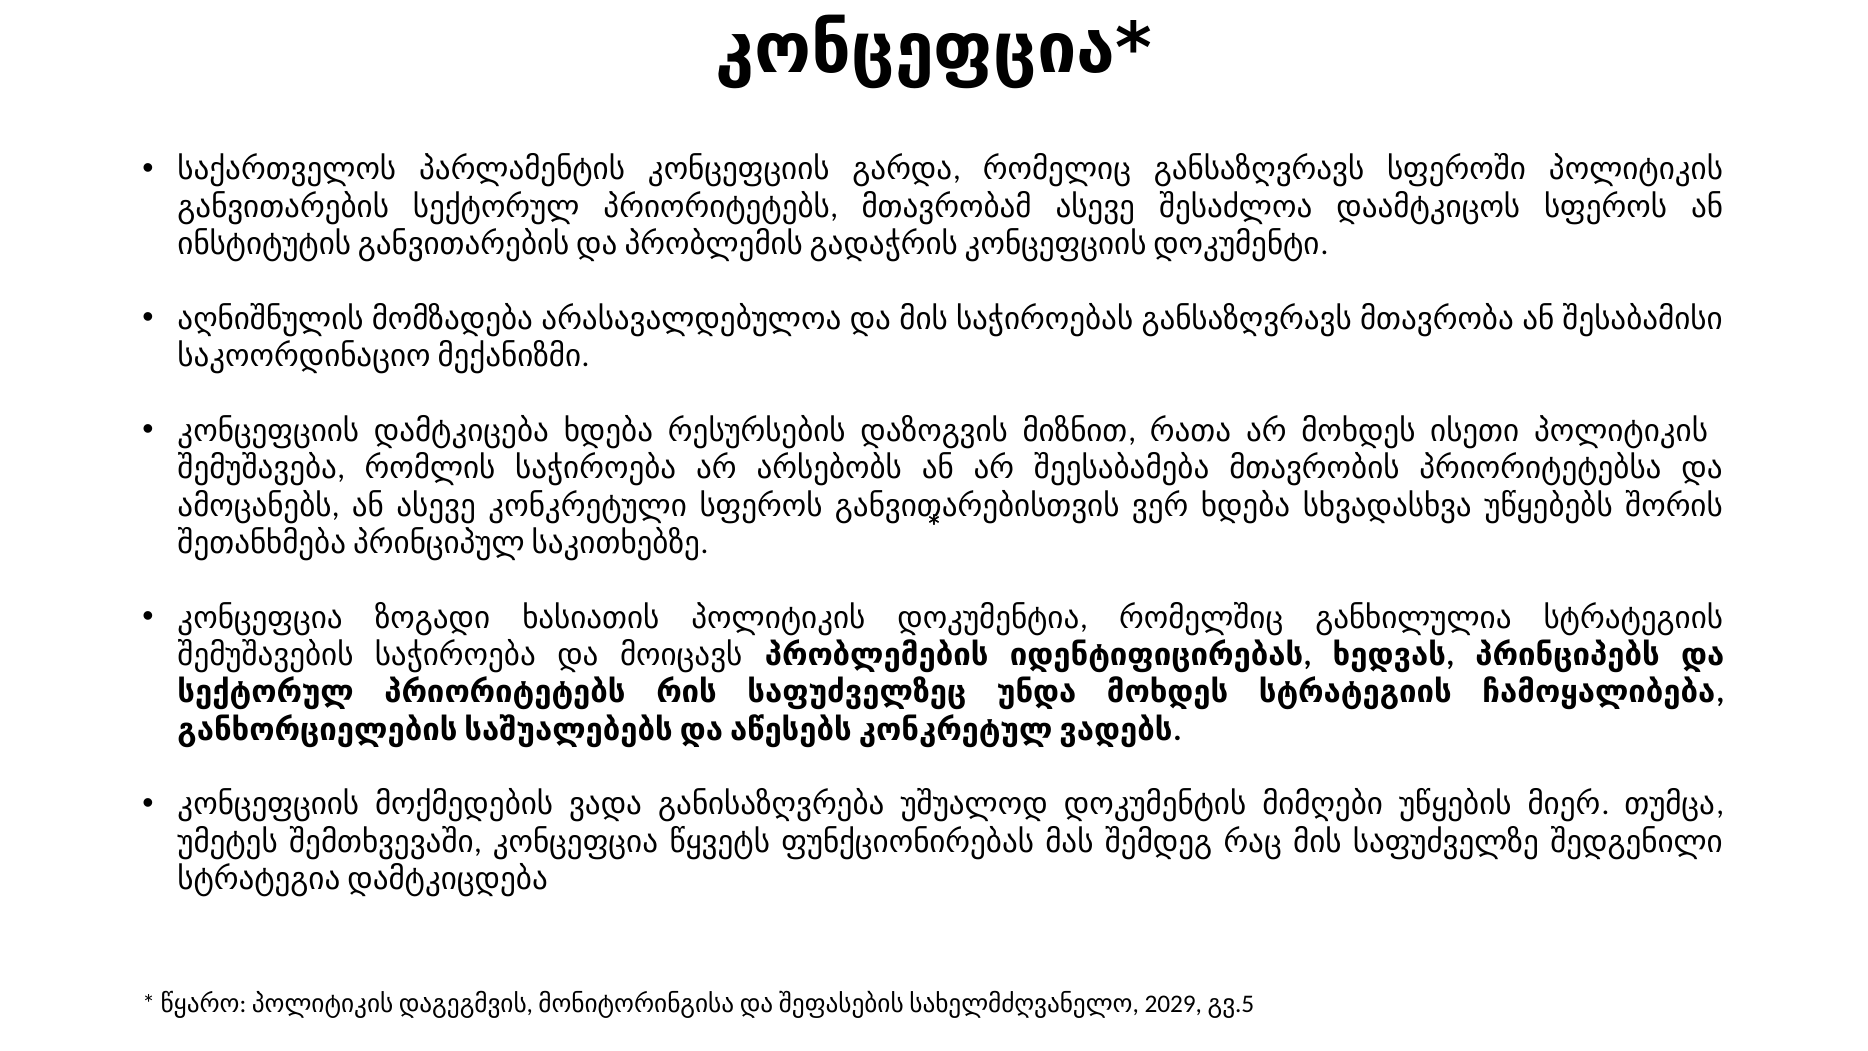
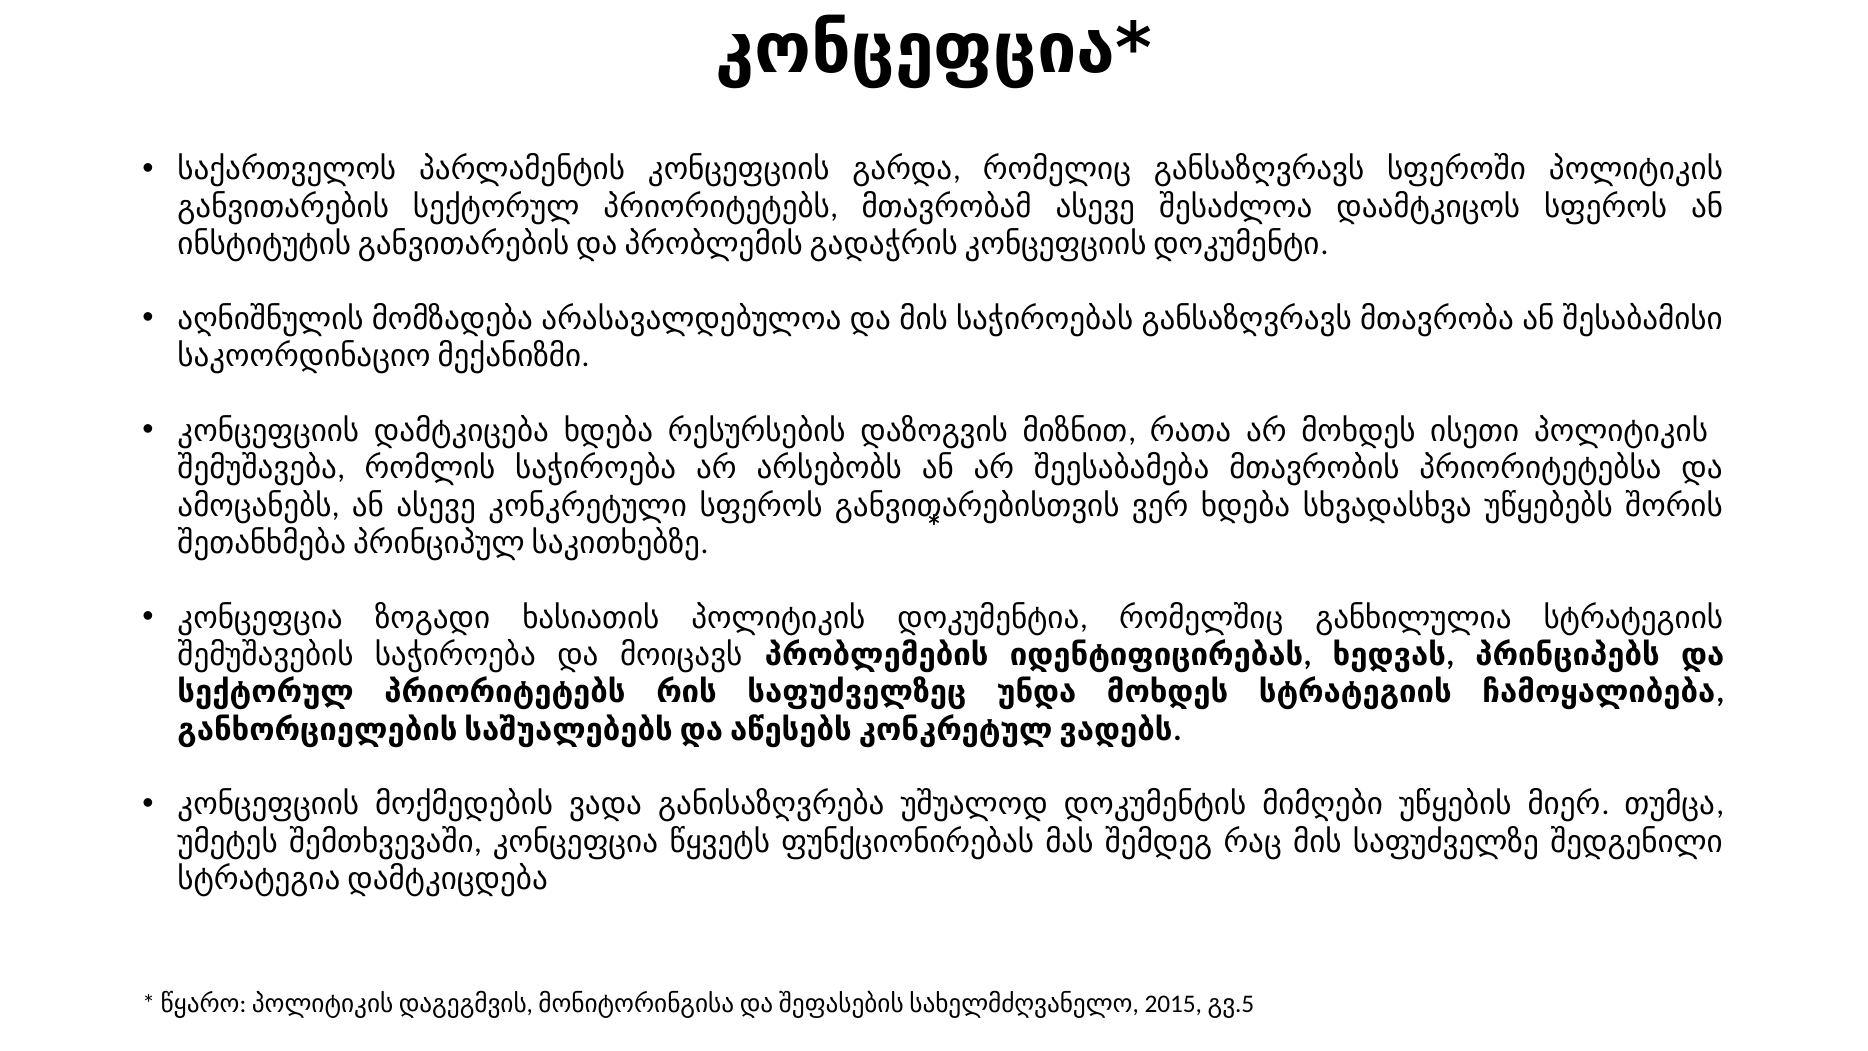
2029: 2029 -> 2015
